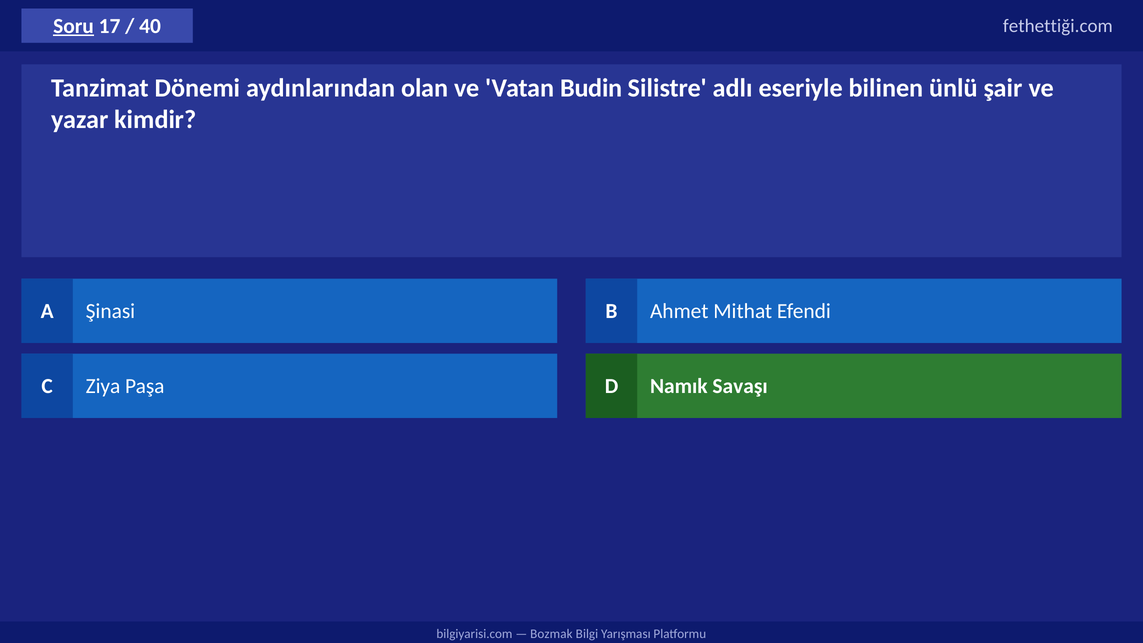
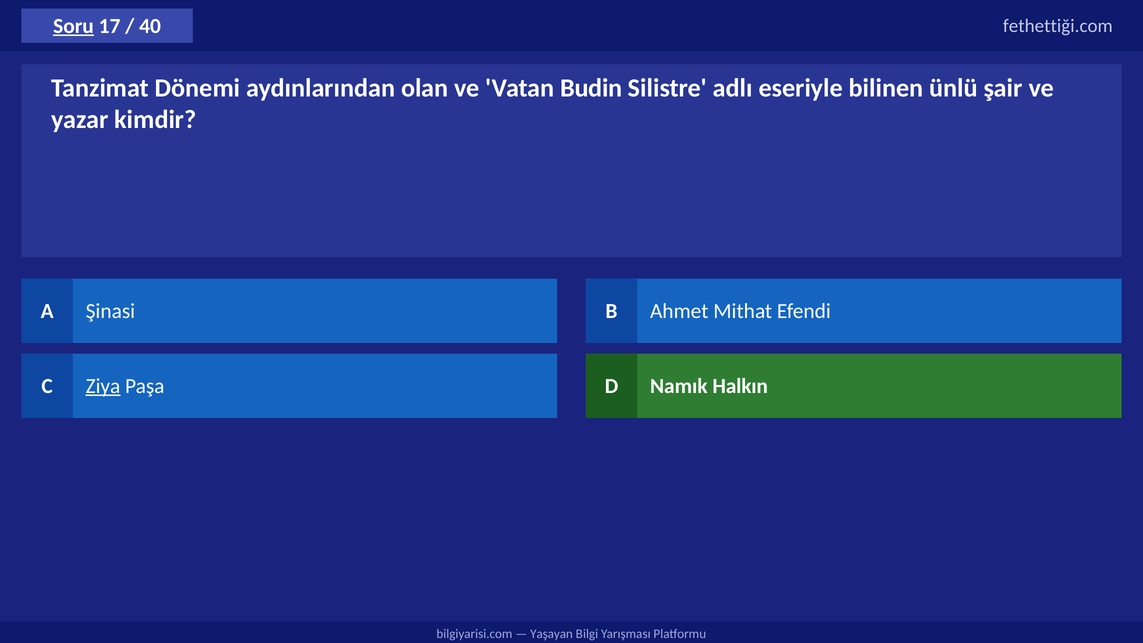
Ziya underline: none -> present
Savaşı: Savaşı -> Halkın
Bozmak: Bozmak -> Yaşayan
